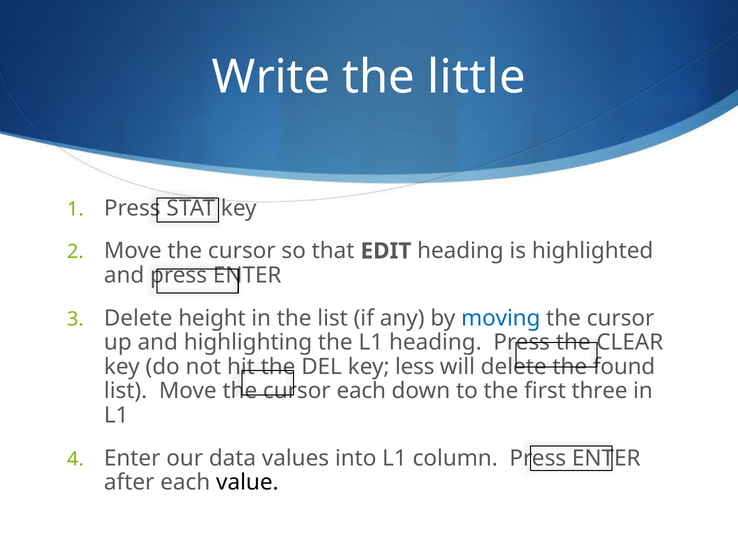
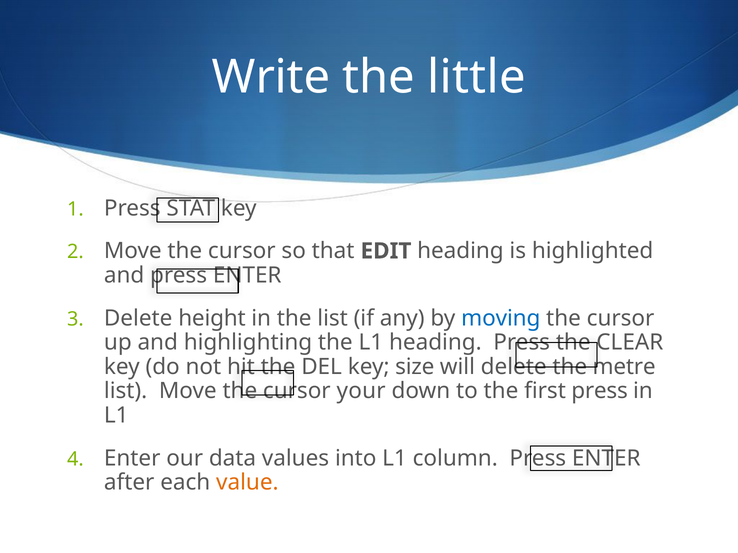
less: less -> size
found: found -> metre
each at (361, 391): each -> your
first three: three -> press
value colour: black -> orange
